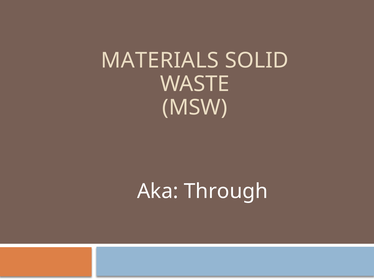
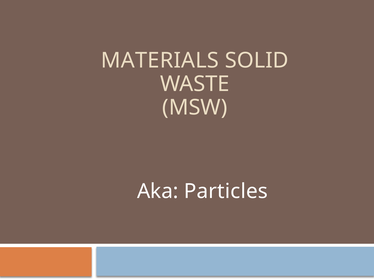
Through: Through -> Particles
